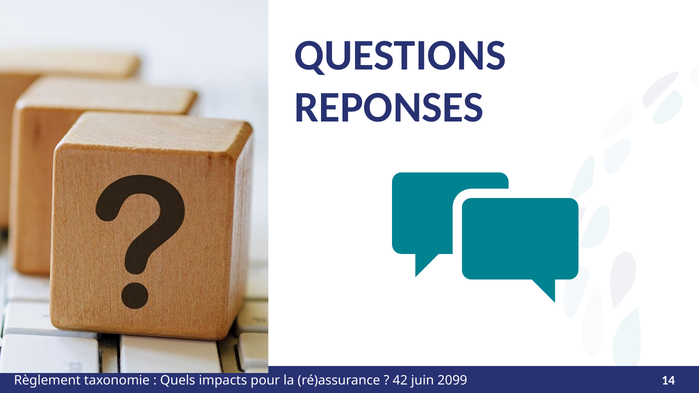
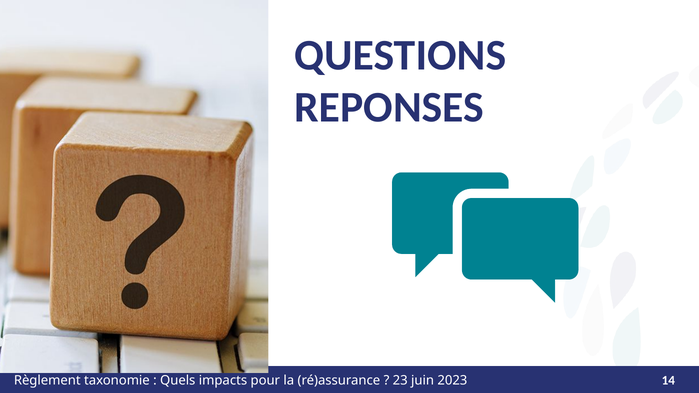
42: 42 -> 23
2099: 2099 -> 2023
